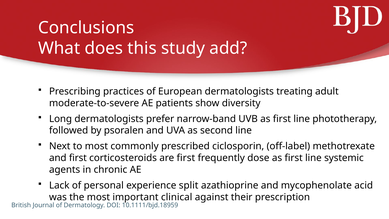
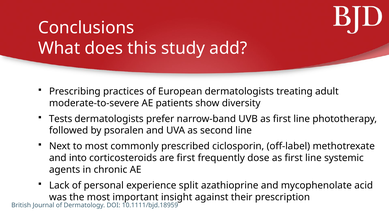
Long: Long -> Tests
and first: first -> into
clinical: clinical -> insight
